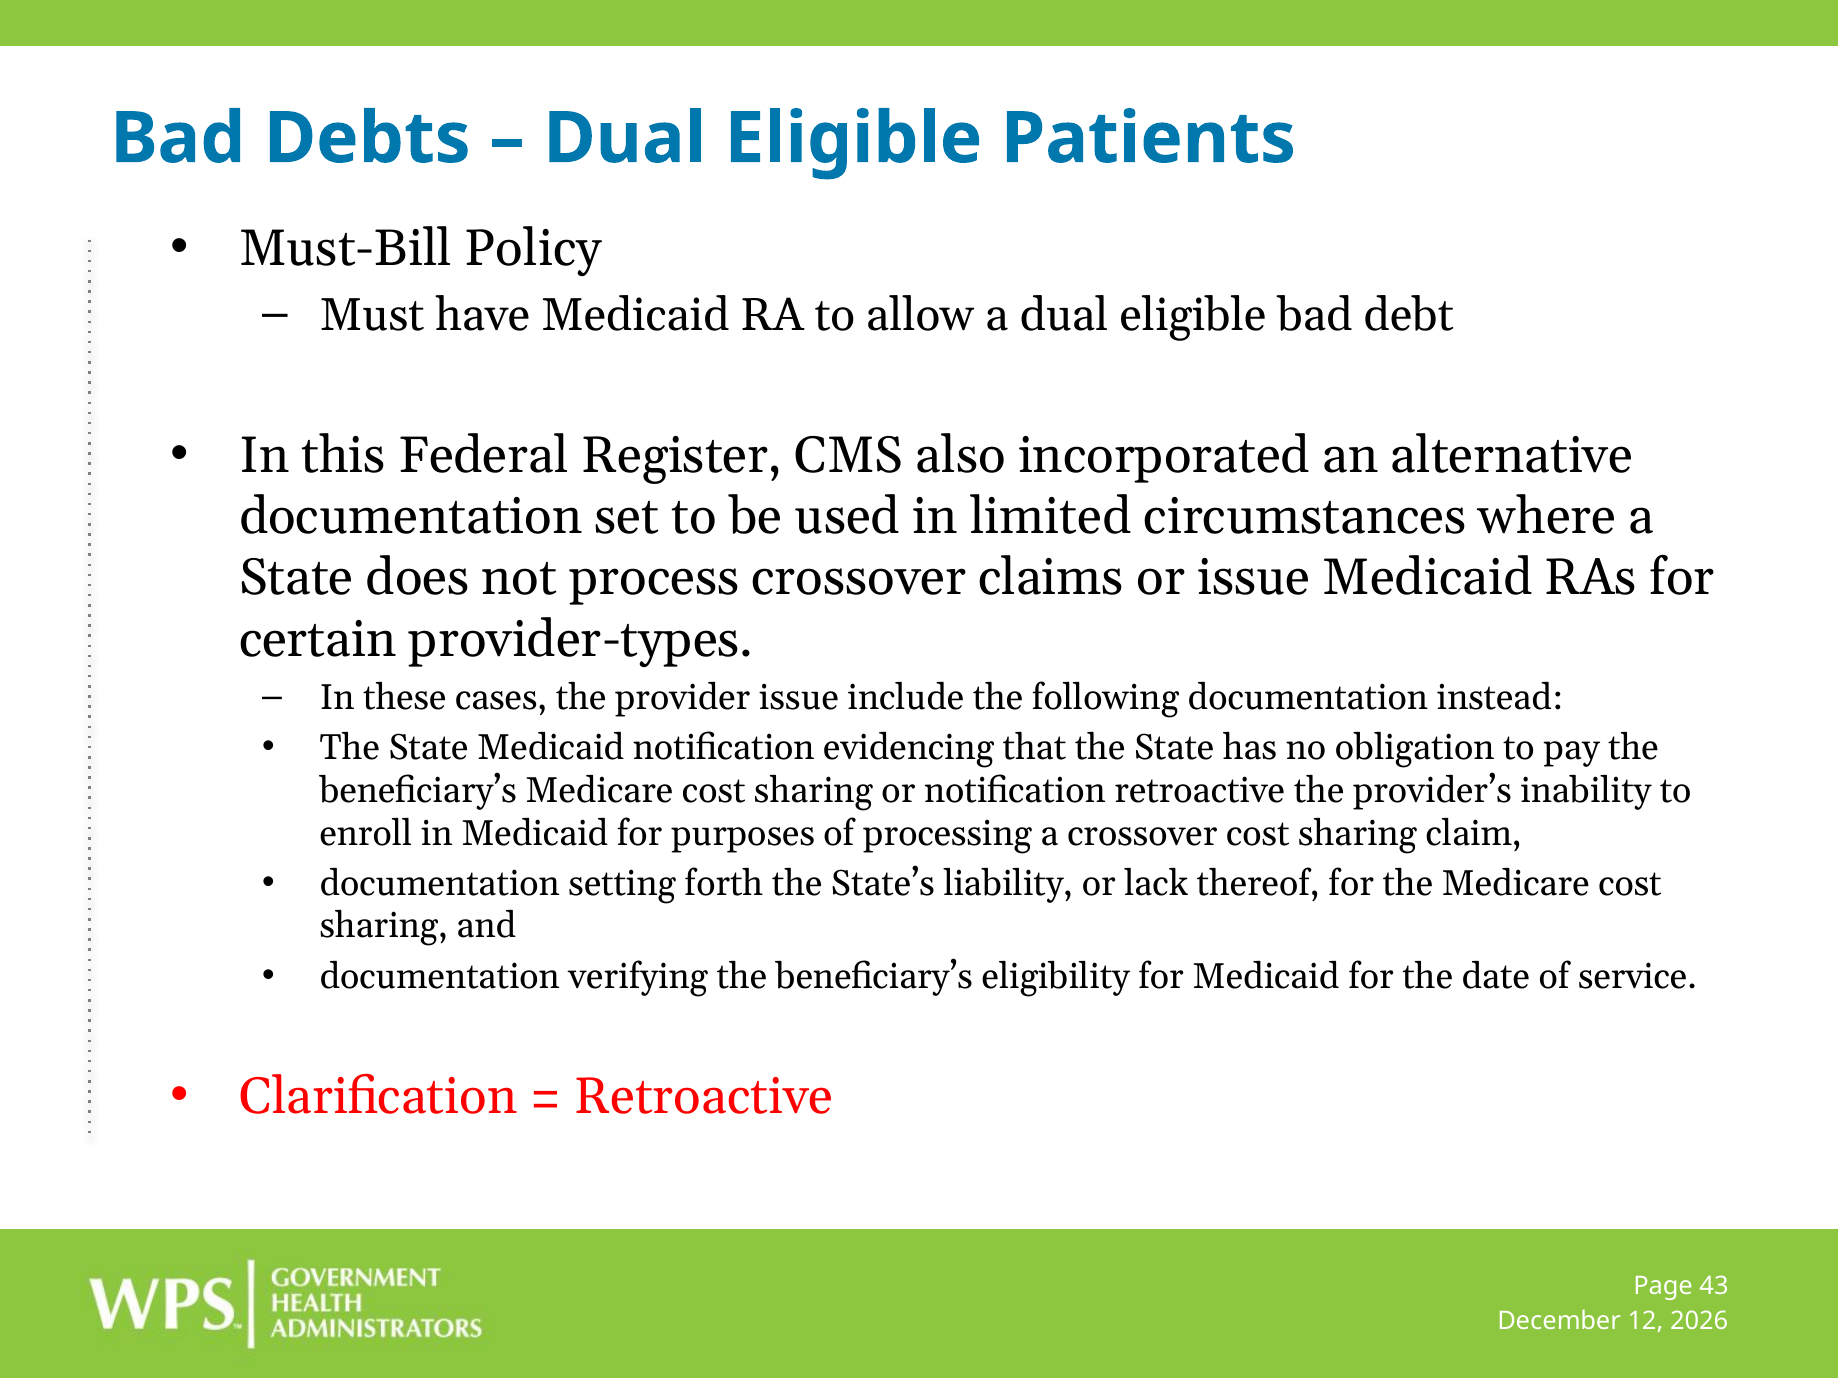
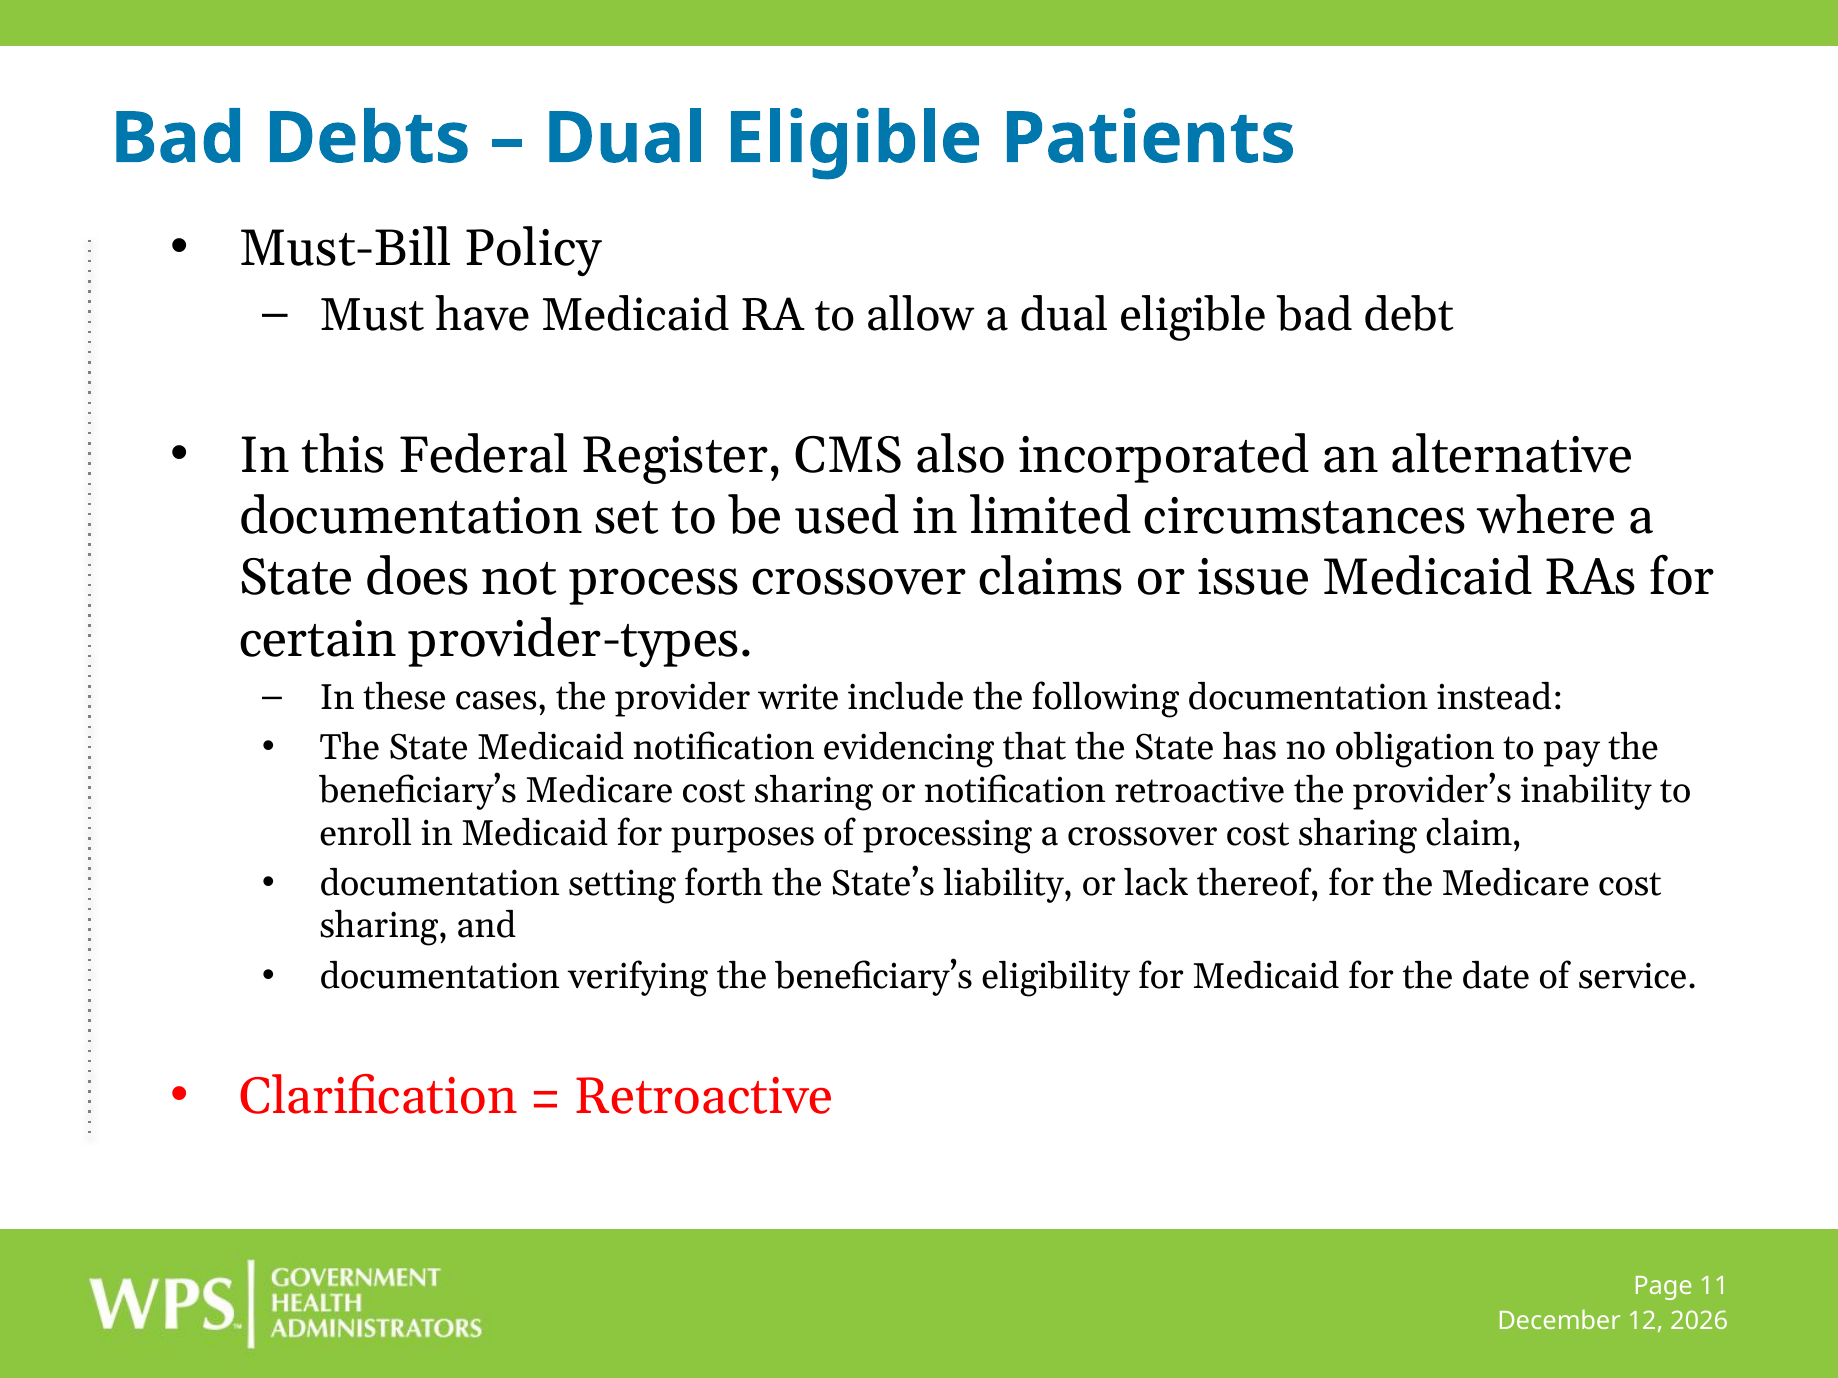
provider issue: issue -> write
43: 43 -> 11
